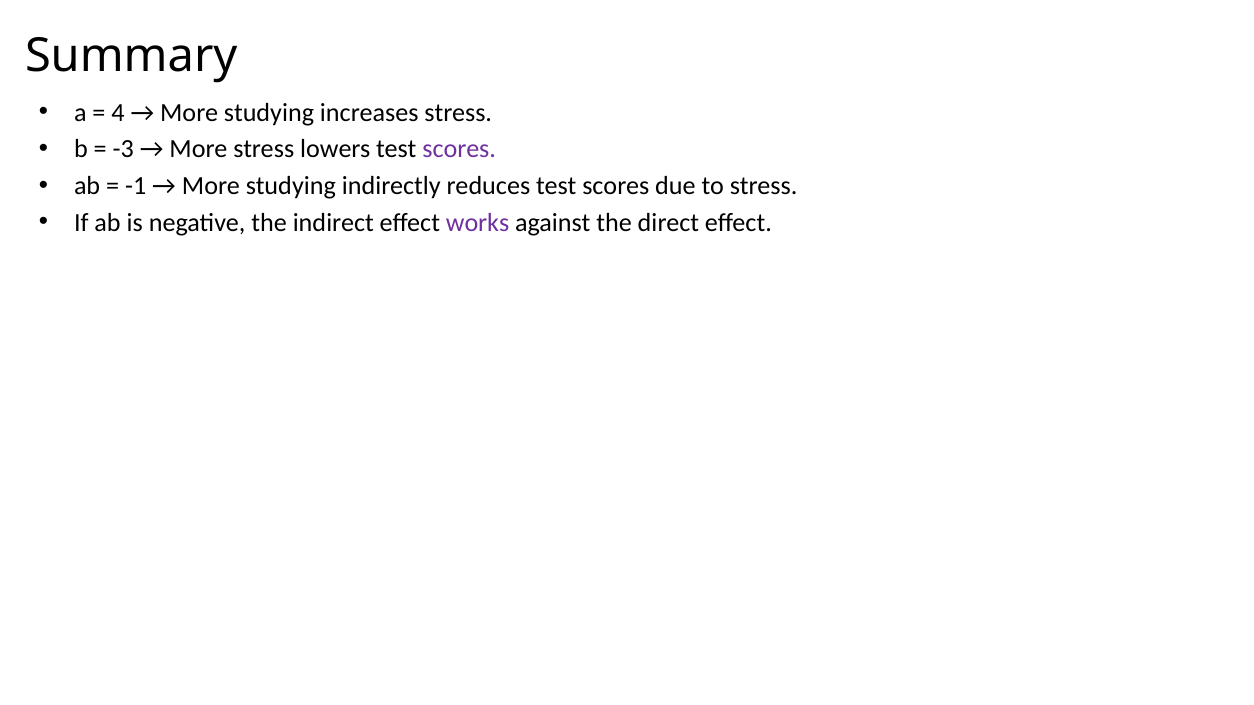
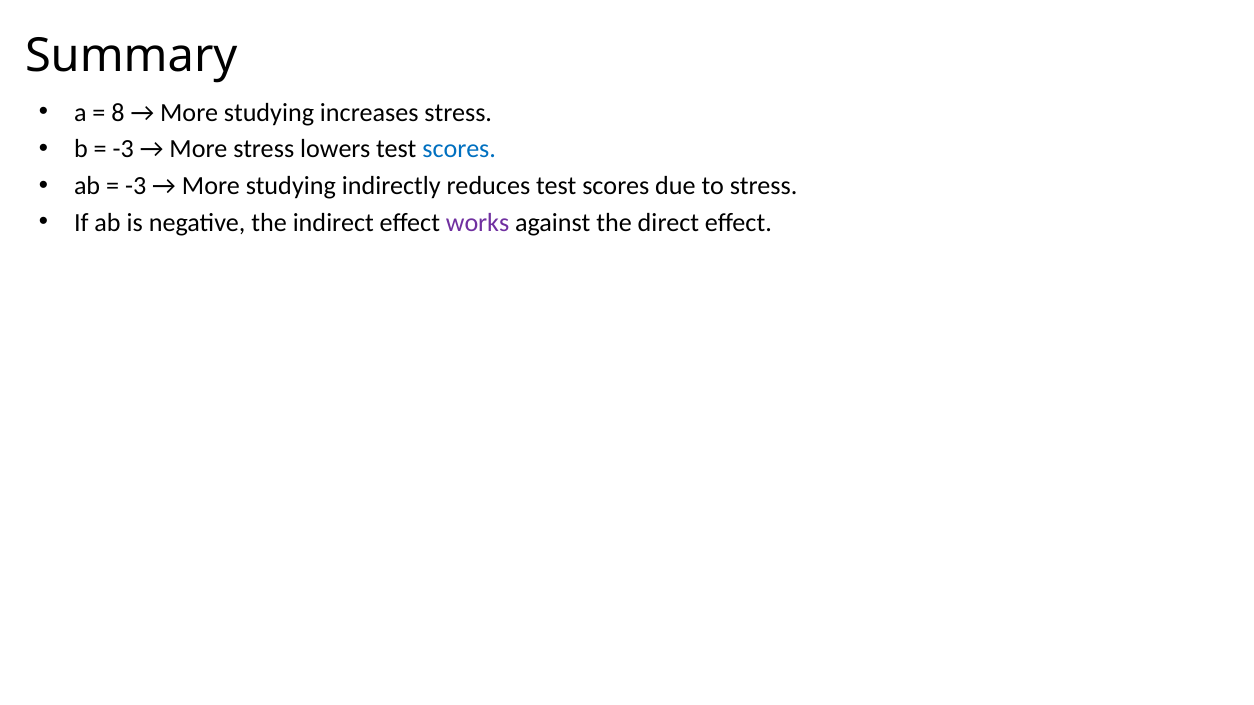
4: 4 -> 8
scores at (459, 149) colour: purple -> blue
-1 at (136, 186): -1 -> -3
